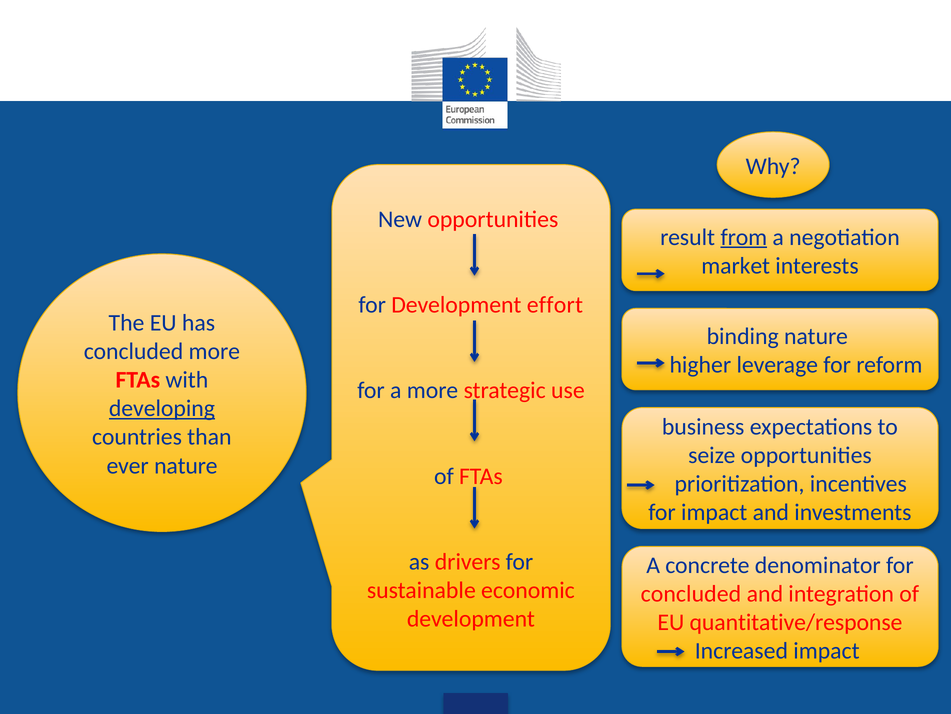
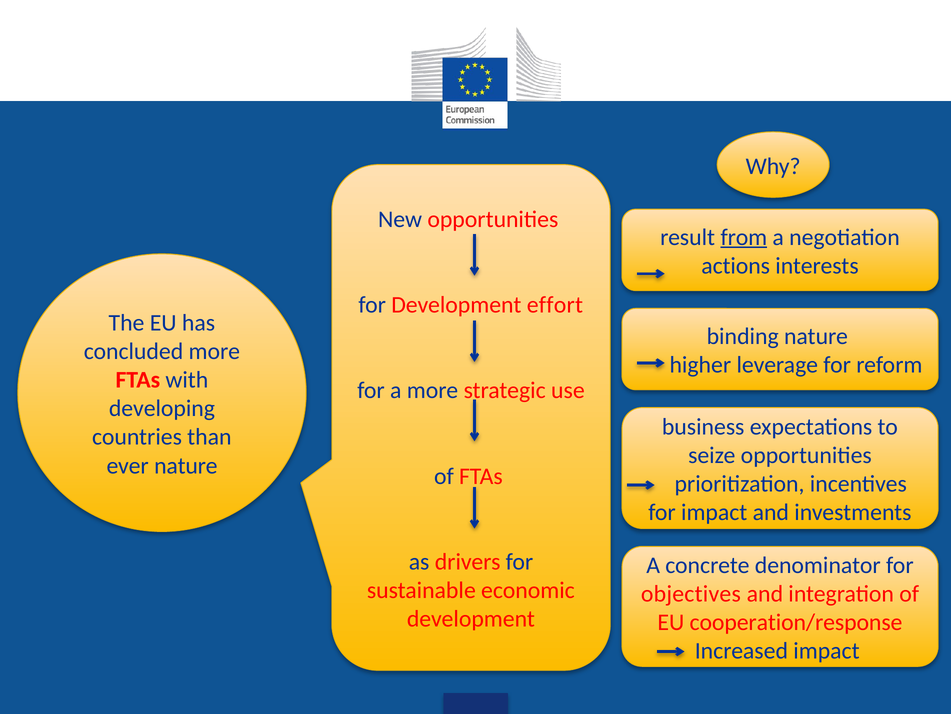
market: market -> actions
developing underline: present -> none
concluded at (691, 593): concluded -> objectives
quantitative/response: quantitative/response -> cooperation/response
